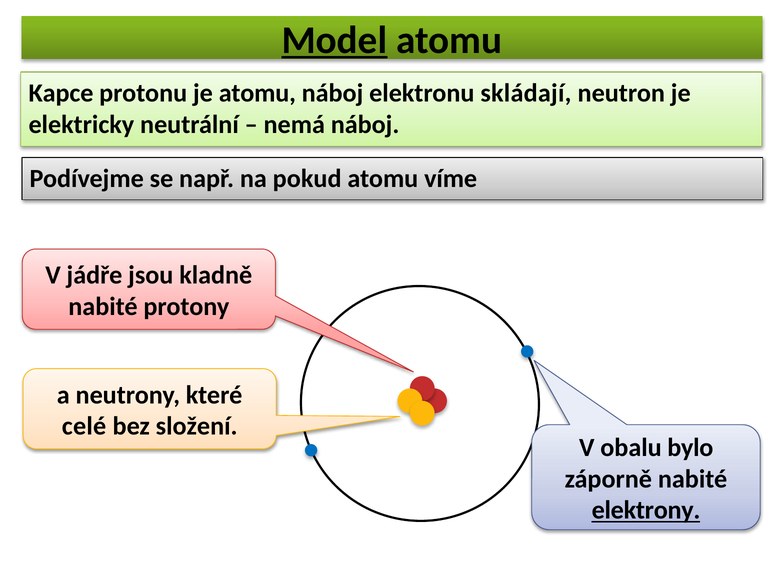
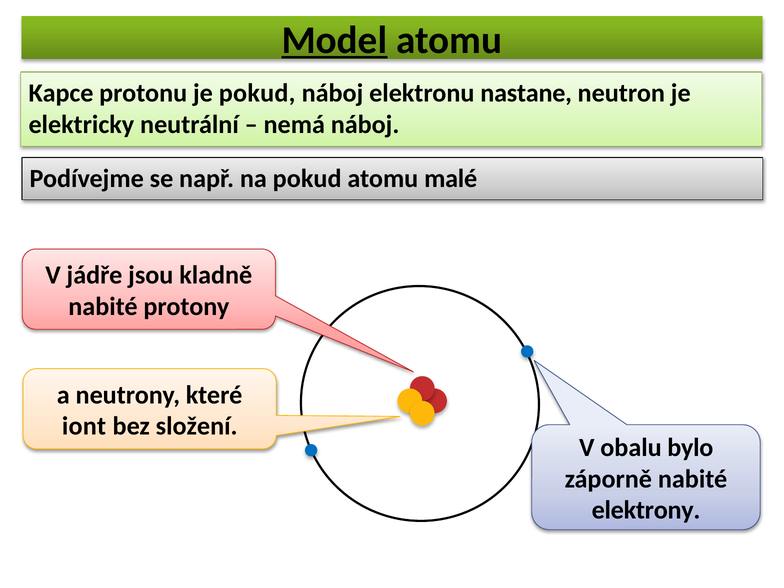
je atomu: atomu -> pokud
skládají: skládají -> nastane
víme: víme -> malé
celé: celé -> iont
elektrony underline: present -> none
